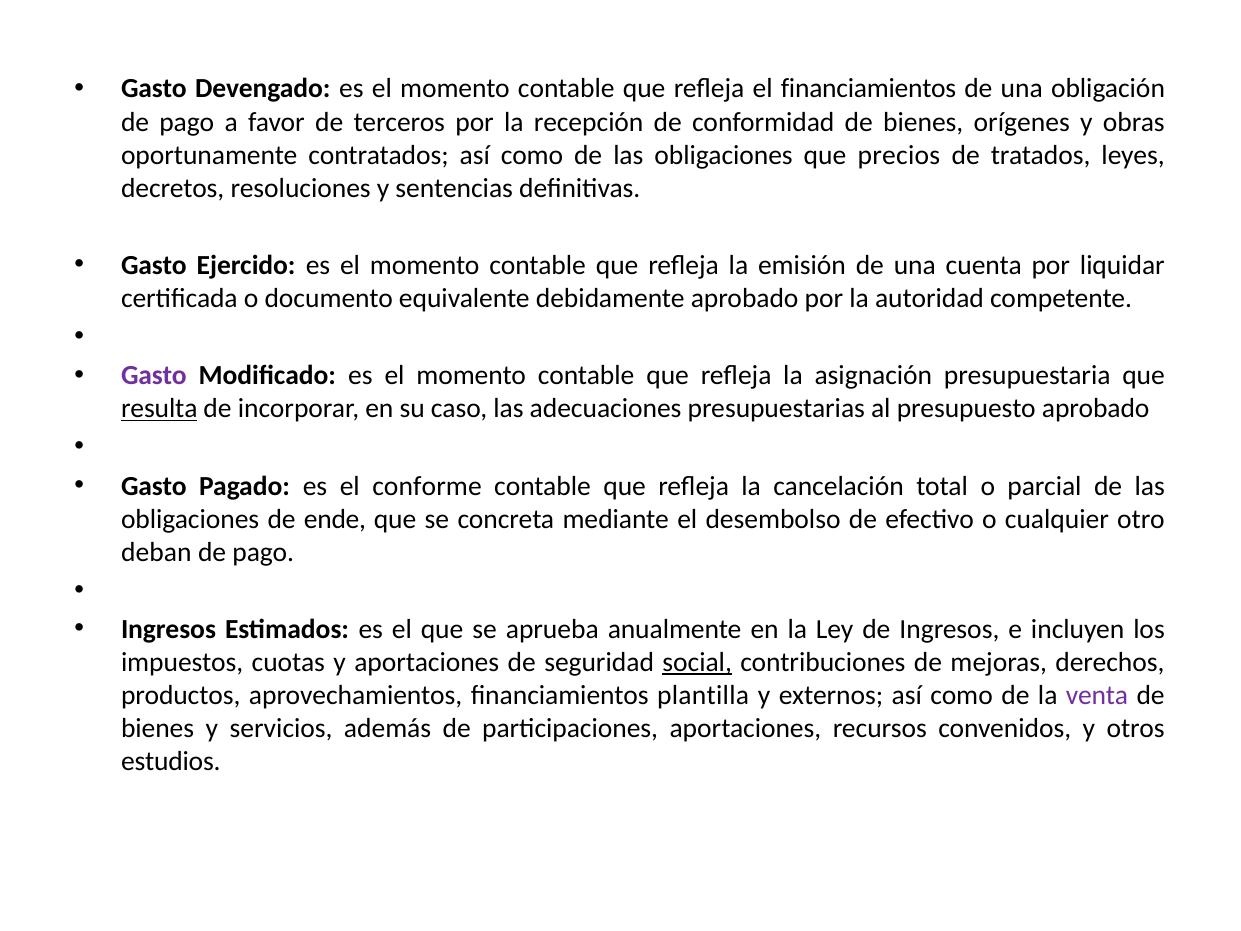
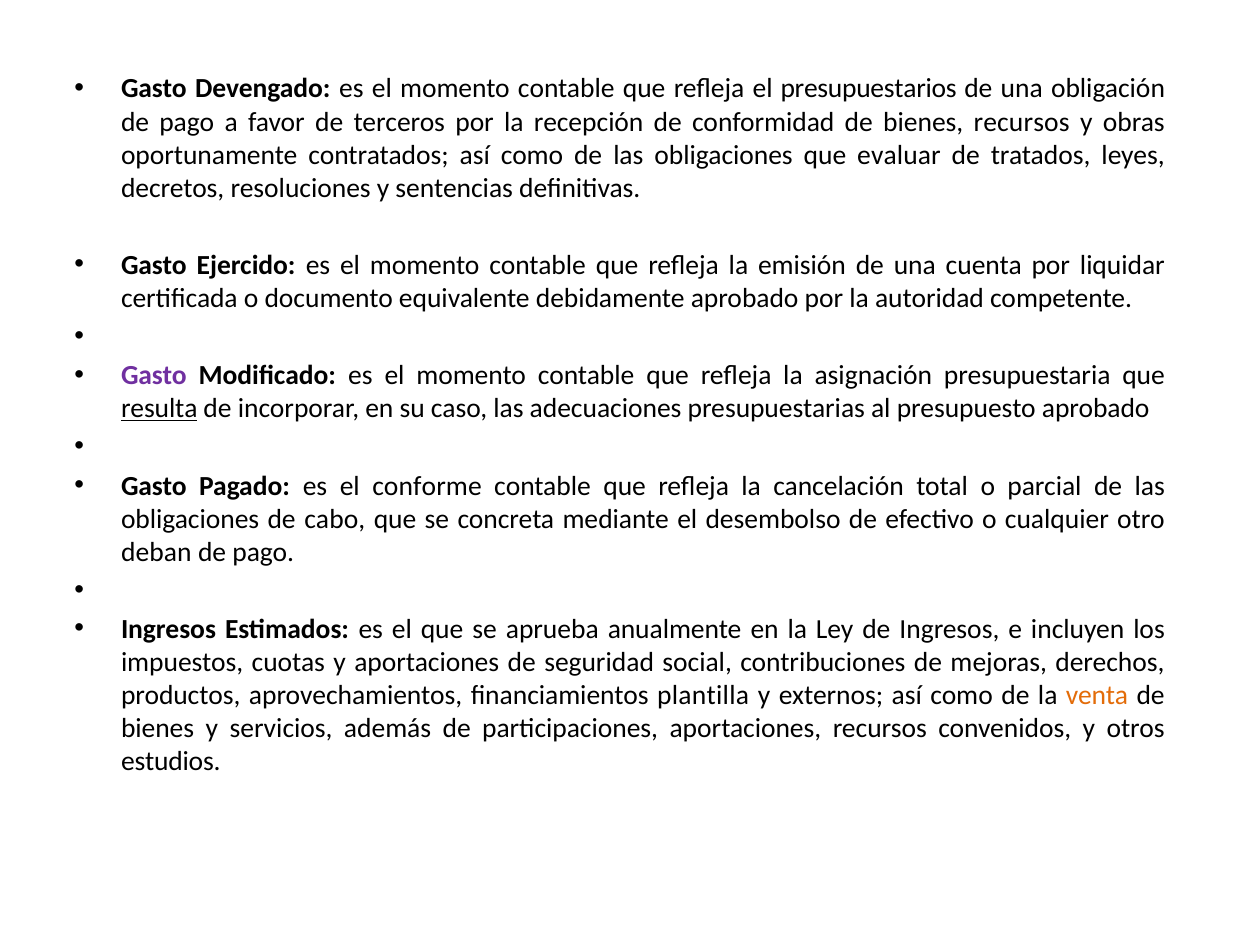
el financiamientos: financiamientos -> presupuestarios
bienes orígenes: orígenes -> recursos
precios: precios -> evaluar
ende: ende -> cabo
social underline: present -> none
venta colour: purple -> orange
